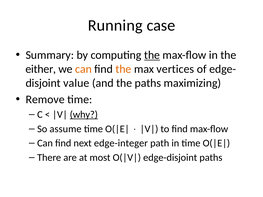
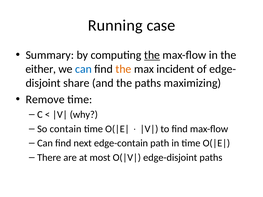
can at (83, 69) colour: orange -> blue
vertices: vertices -> incident
value: value -> share
why underline: present -> none
assume: assume -> contain
edge-integer: edge-integer -> edge-contain
